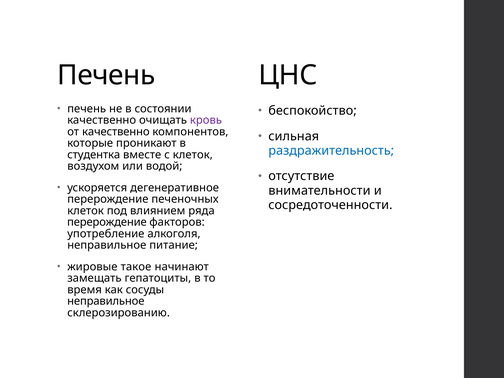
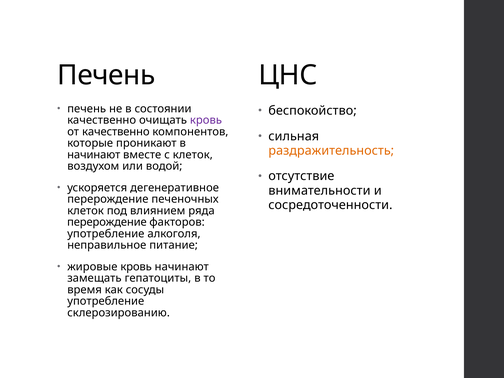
раздражительность colour: blue -> orange
студентка at (94, 155): студентка -> начинают
жировые такое: такое -> кровь
неправильное at (106, 301): неправильное -> употребление
